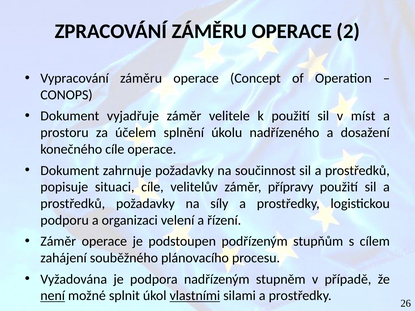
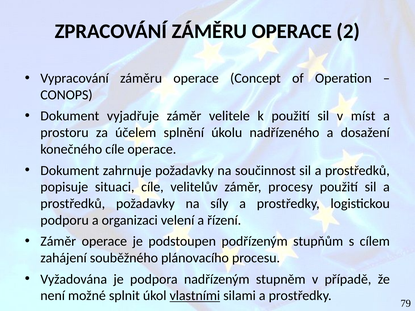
přípravy: přípravy -> procesy
není underline: present -> none
26: 26 -> 79
